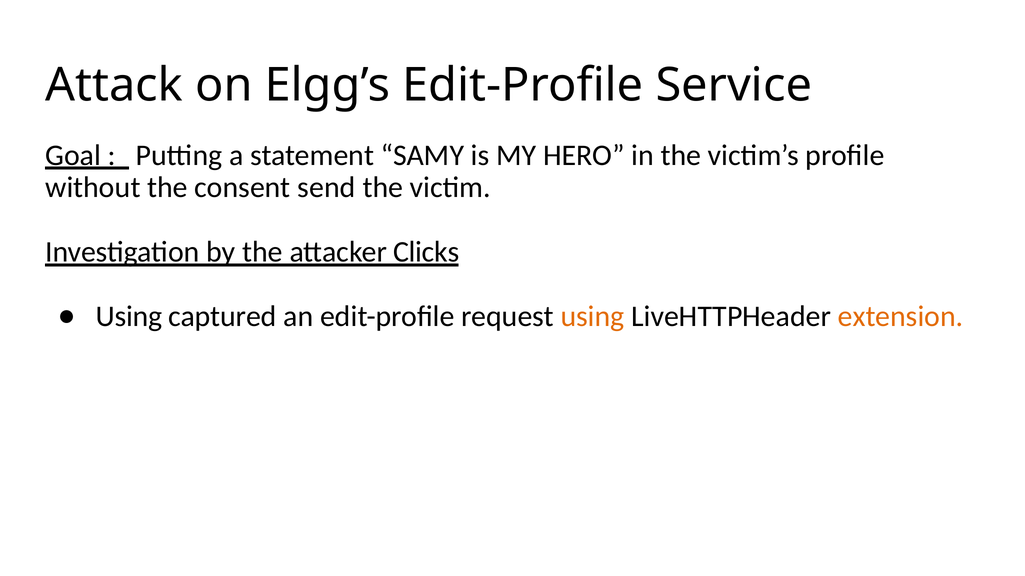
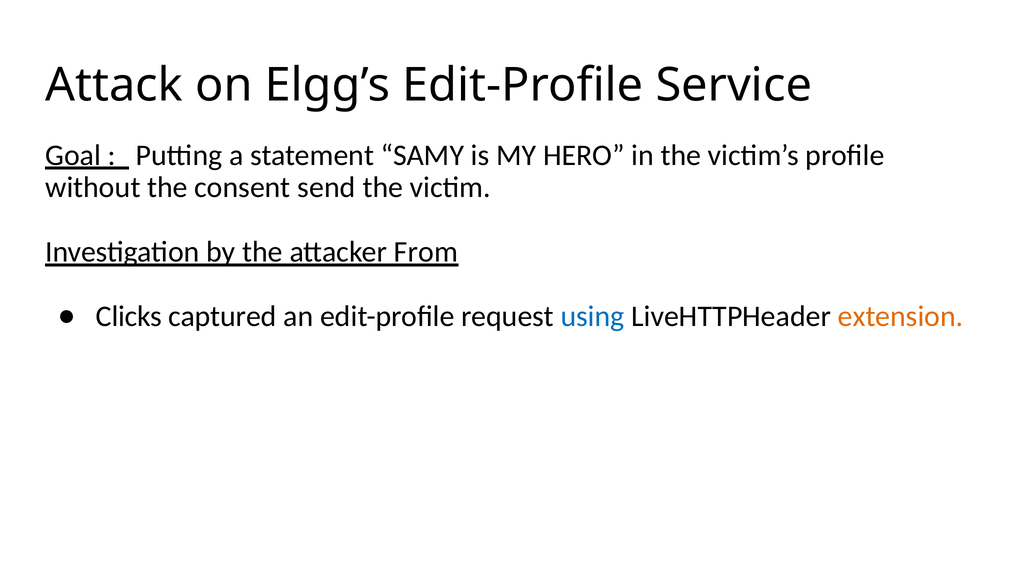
Clicks: Clicks -> From
Using at (129, 317): Using -> Clicks
using at (593, 317) colour: orange -> blue
